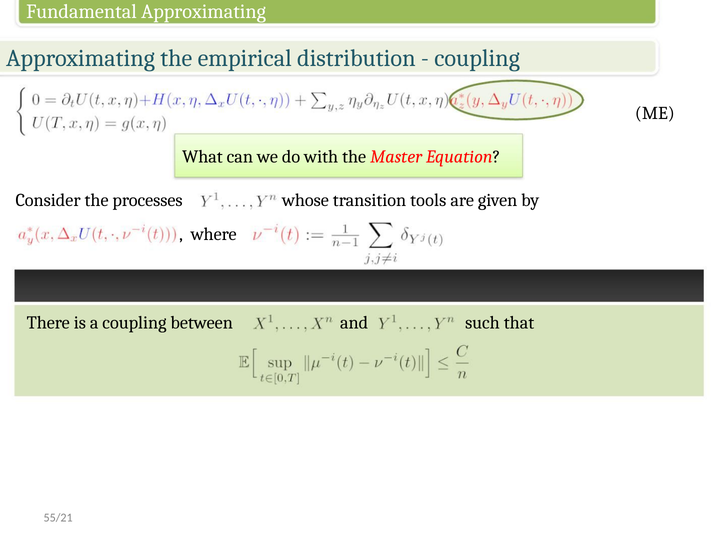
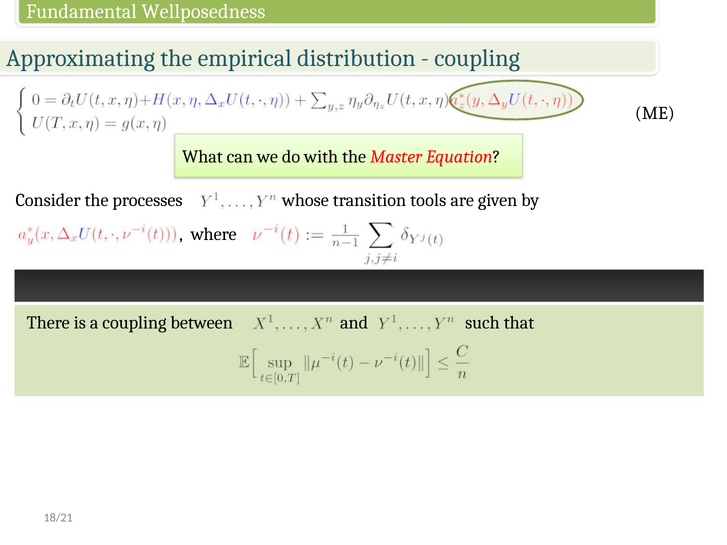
Fundamental Approximating: Approximating -> Wellposedness
55/21: 55/21 -> 18/21
